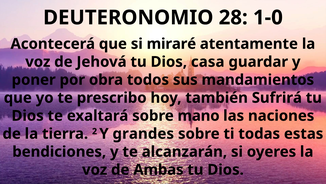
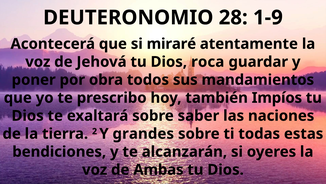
1-0: 1-0 -> 1-9
casa: casa -> roca
Sufrirá: Sufrirá -> Impíos
mano: mano -> saber
